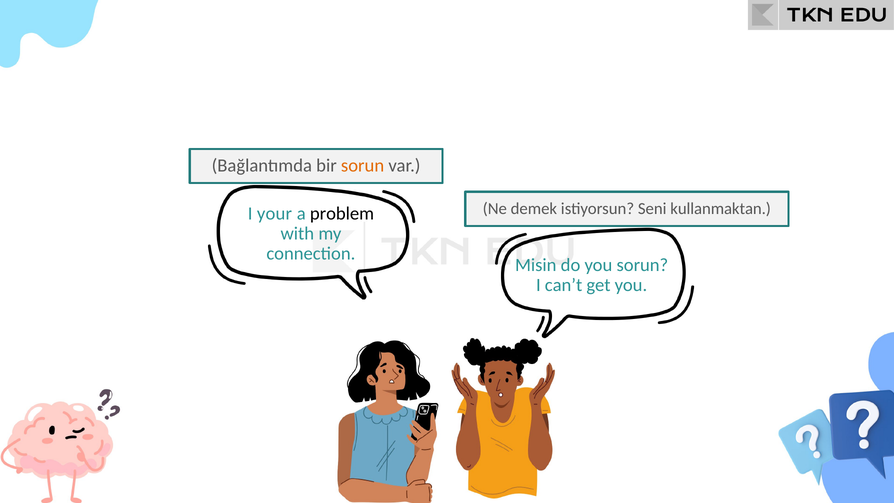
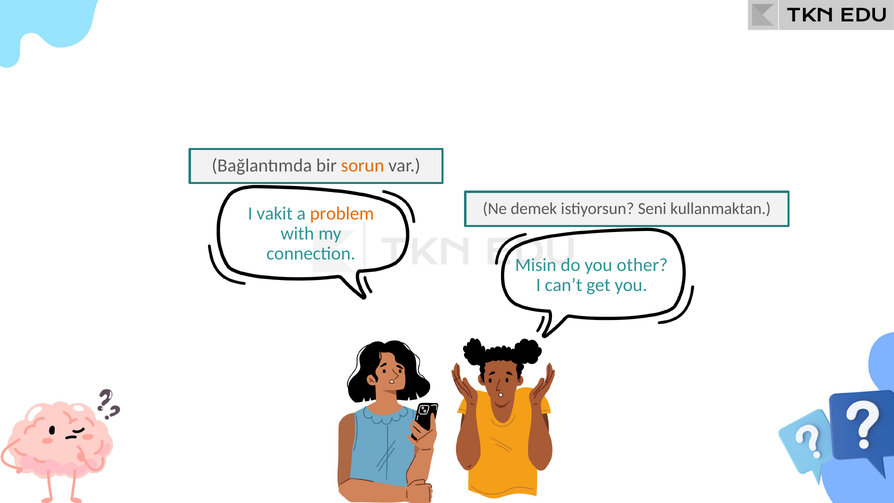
your: your -> vakit
problem colour: black -> orange
you sorun: sorun -> other
